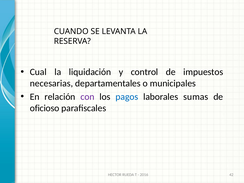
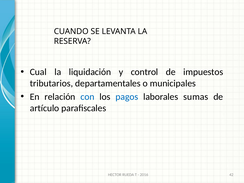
necesarias: necesarias -> tributarios
con colour: purple -> blue
oficioso: oficioso -> artículo
